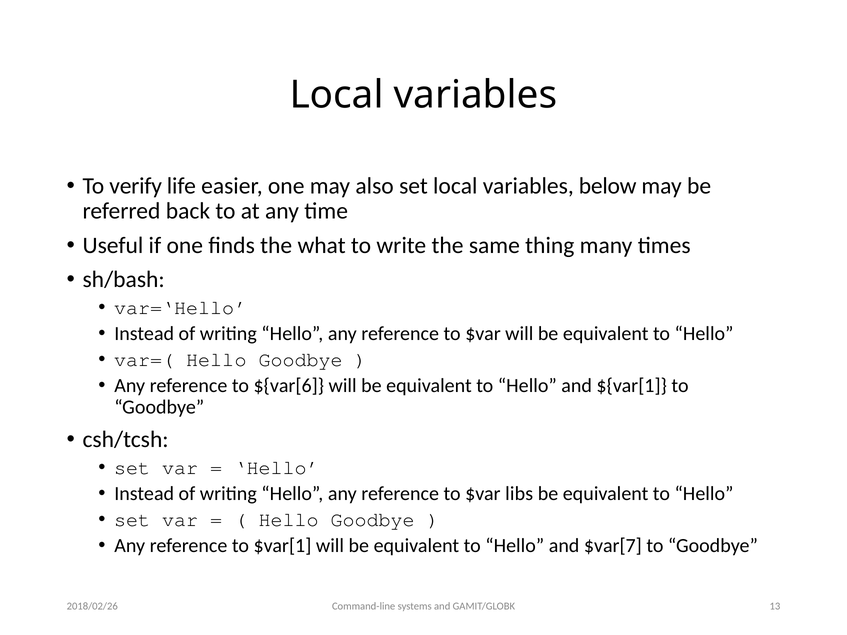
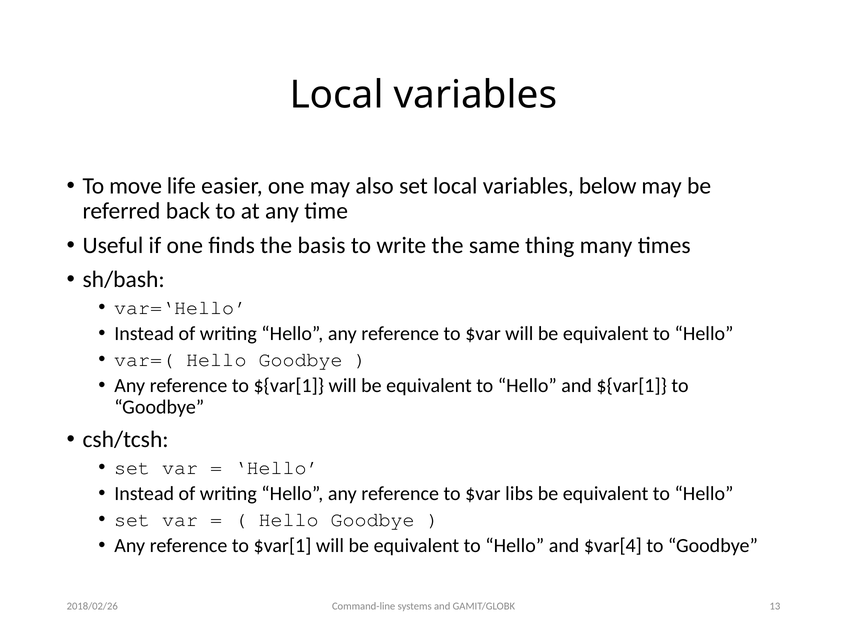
verify: verify -> move
what: what -> basis
to ${var[6: ${var[6 -> ${var[1
$var[7: $var[7 -> $var[4
